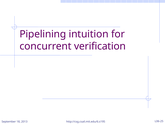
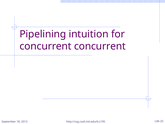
concurrent verification: verification -> concurrent
